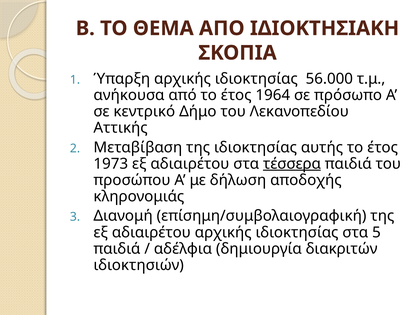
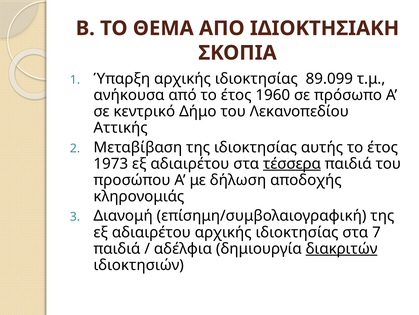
56.000: 56.000 -> 89.099
1964: 1964 -> 1960
5: 5 -> 7
διακριτών underline: none -> present
